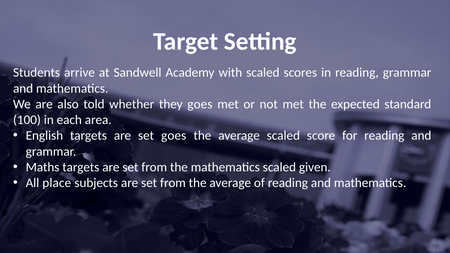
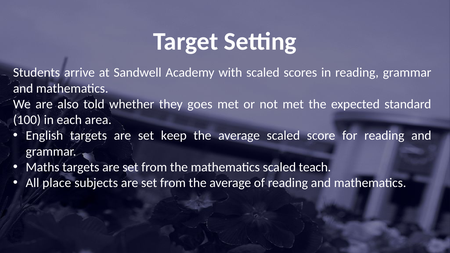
set goes: goes -> keep
given: given -> teach
